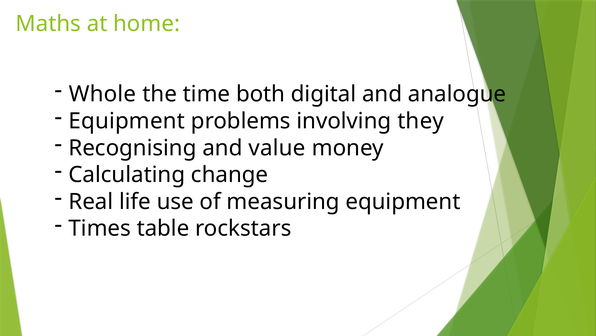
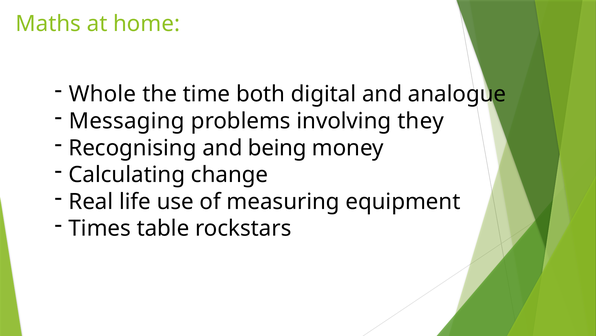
Equipment at (127, 121): Equipment -> Messaging
value: value -> being
